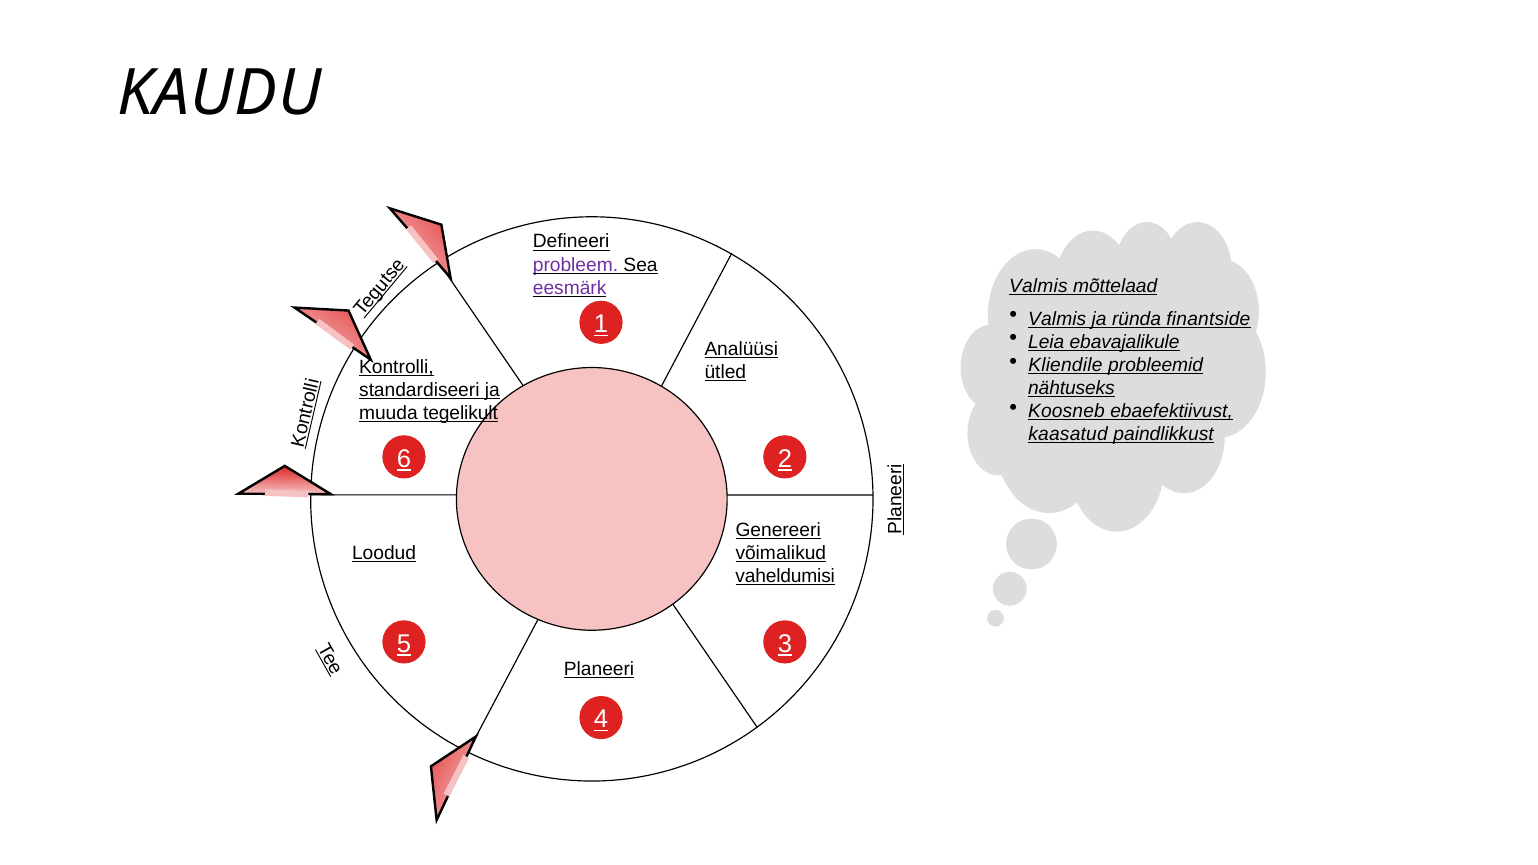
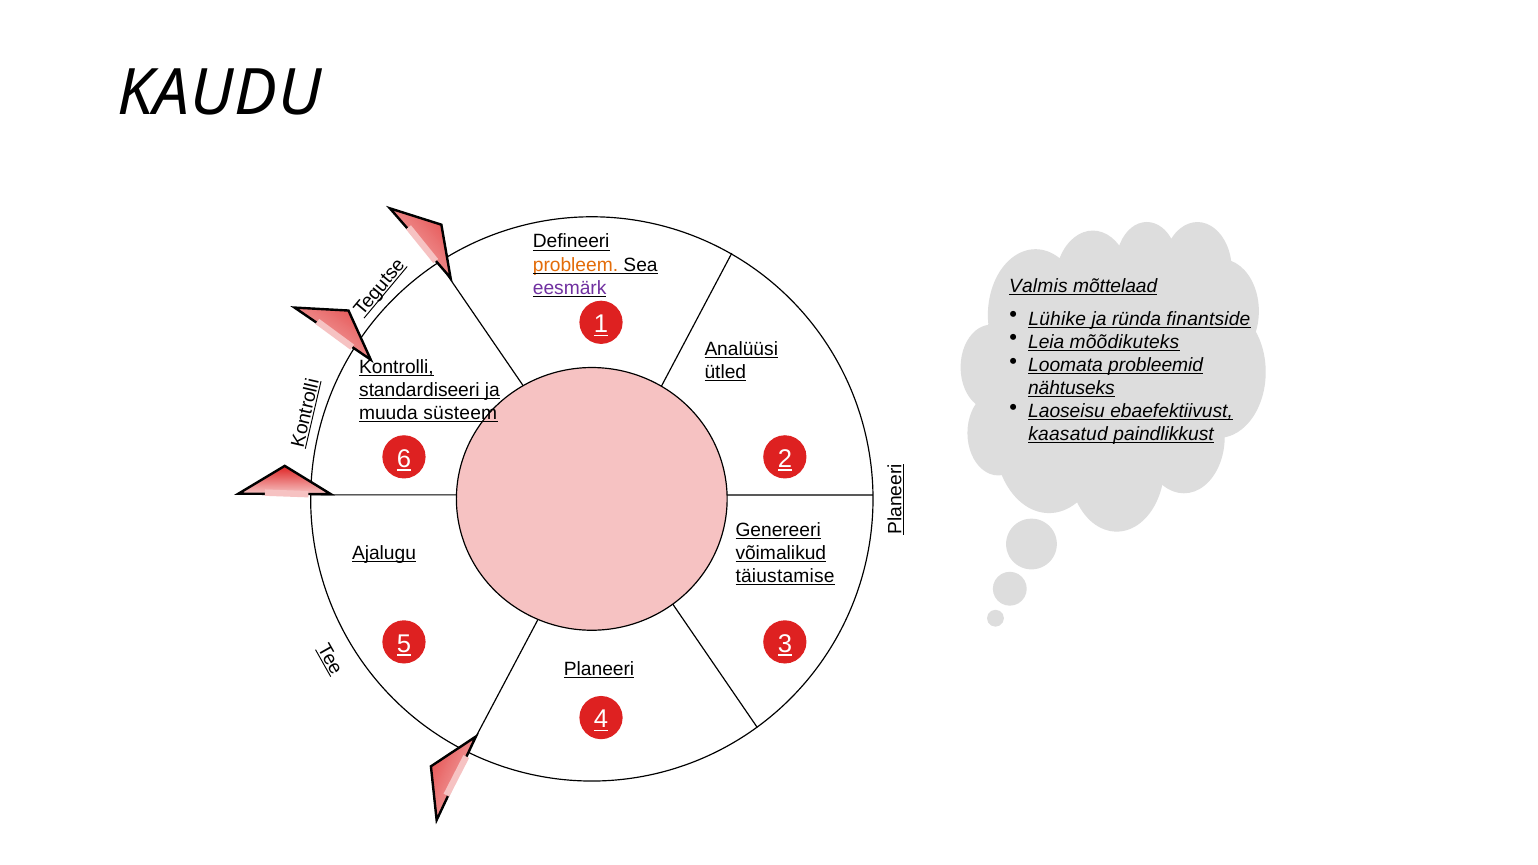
probleem colour: purple -> orange
Valmis at (1057, 319): Valmis -> Lühike
ebavajalikule: ebavajalikule -> mõõdikuteks
Kliendile: Kliendile -> Loomata
Koosneb: Koosneb -> Laoseisu
tegelikult: tegelikult -> süsteem
Loodud: Loodud -> Ajalugu
vaheldumisi: vaheldumisi -> täiustamise
